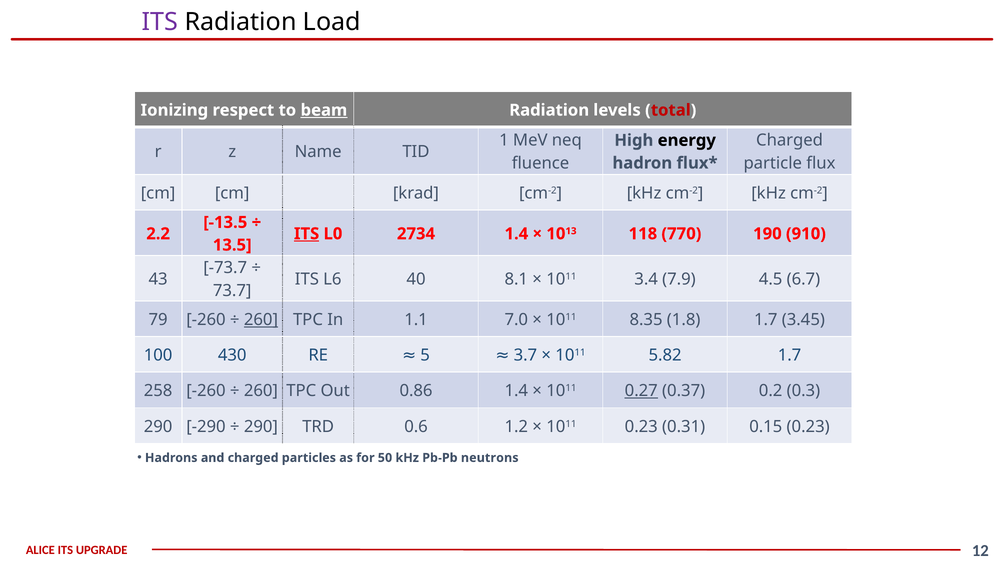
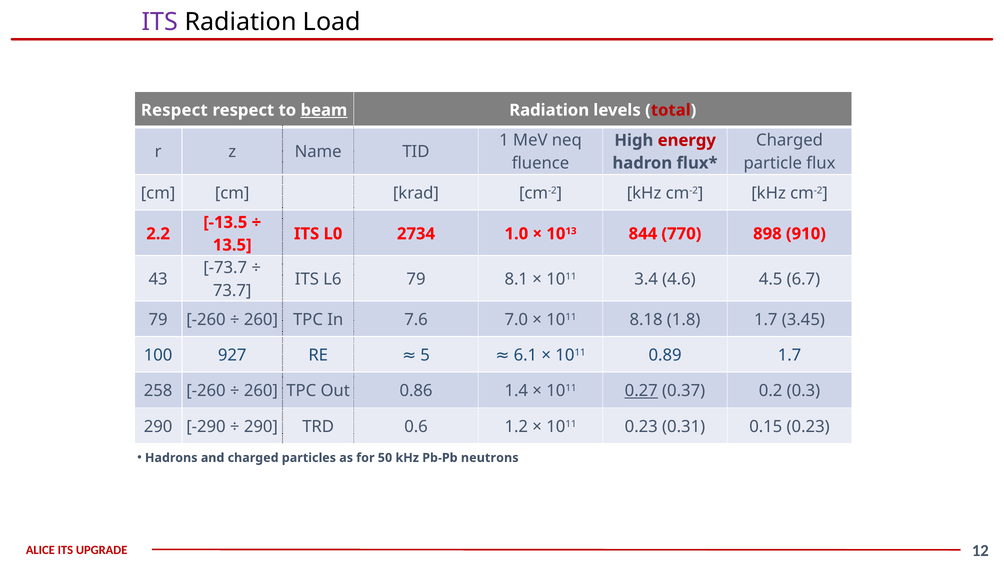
Ionizing at (174, 110): Ionizing -> Respect
energy colour: black -> red
ITS at (307, 234) underline: present -> none
2734 1.4: 1.4 -> 1.0
118: 118 -> 844
190: 190 -> 898
L6 40: 40 -> 79
7.9: 7.9 -> 4.6
260 at (261, 320) underline: present -> none
1.1: 1.1 -> 7.6
8.35: 8.35 -> 8.18
430: 430 -> 927
3.7: 3.7 -> 6.1
5.82: 5.82 -> 0.89
